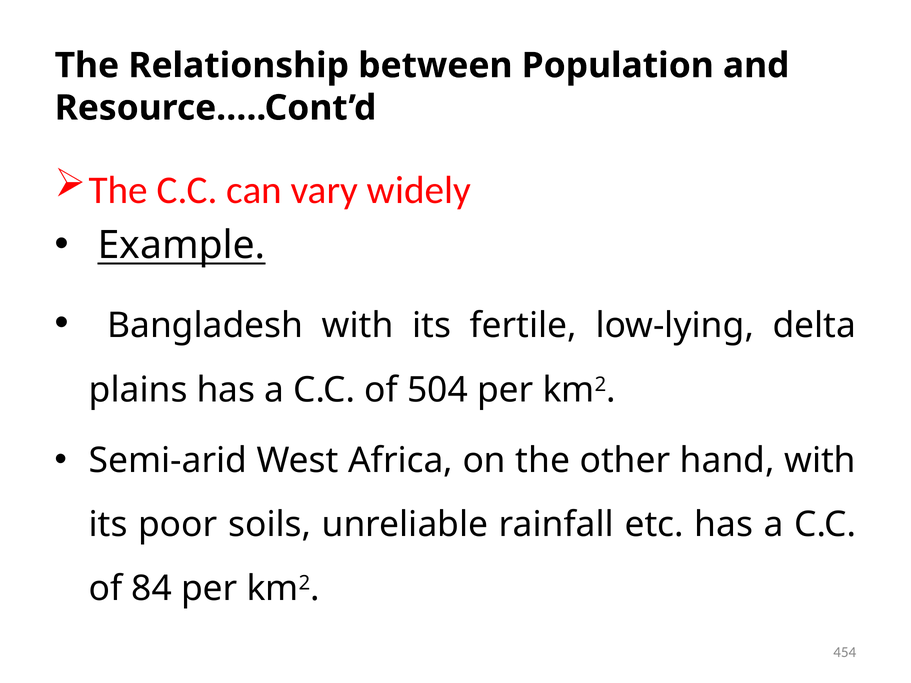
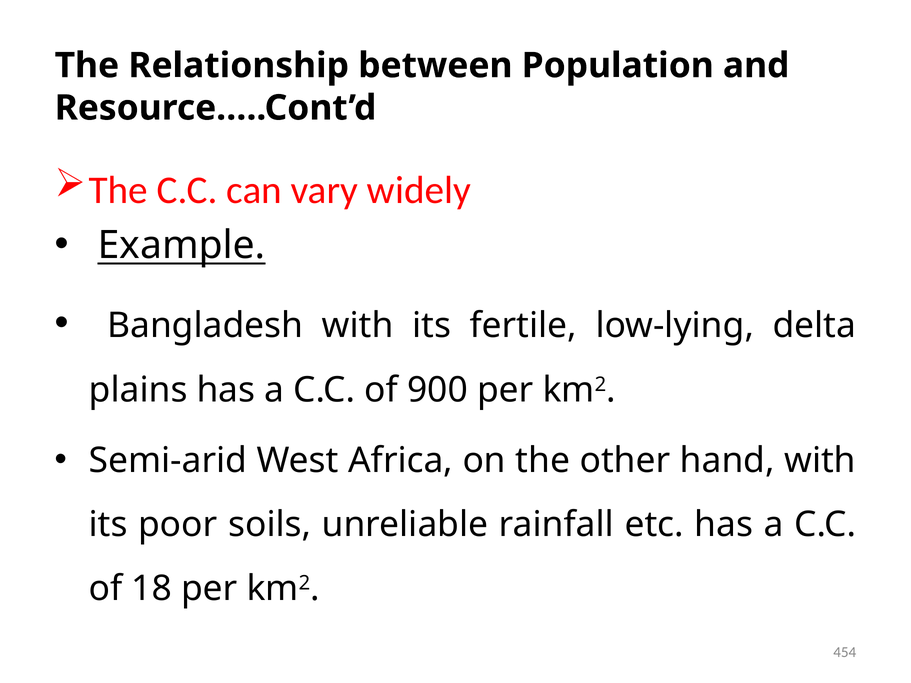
504: 504 -> 900
84: 84 -> 18
